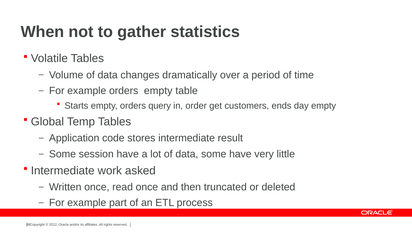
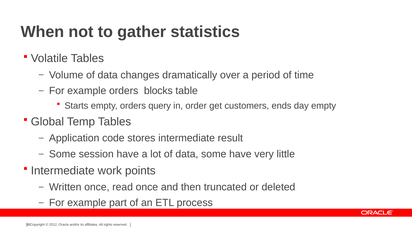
orders empty: empty -> blocks
asked: asked -> points
